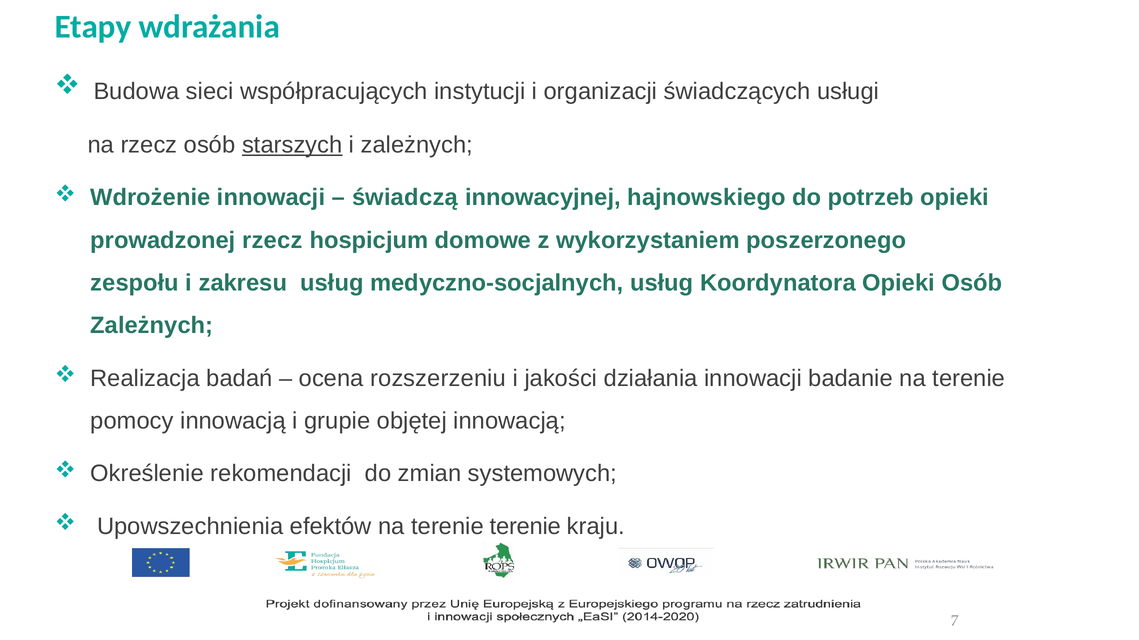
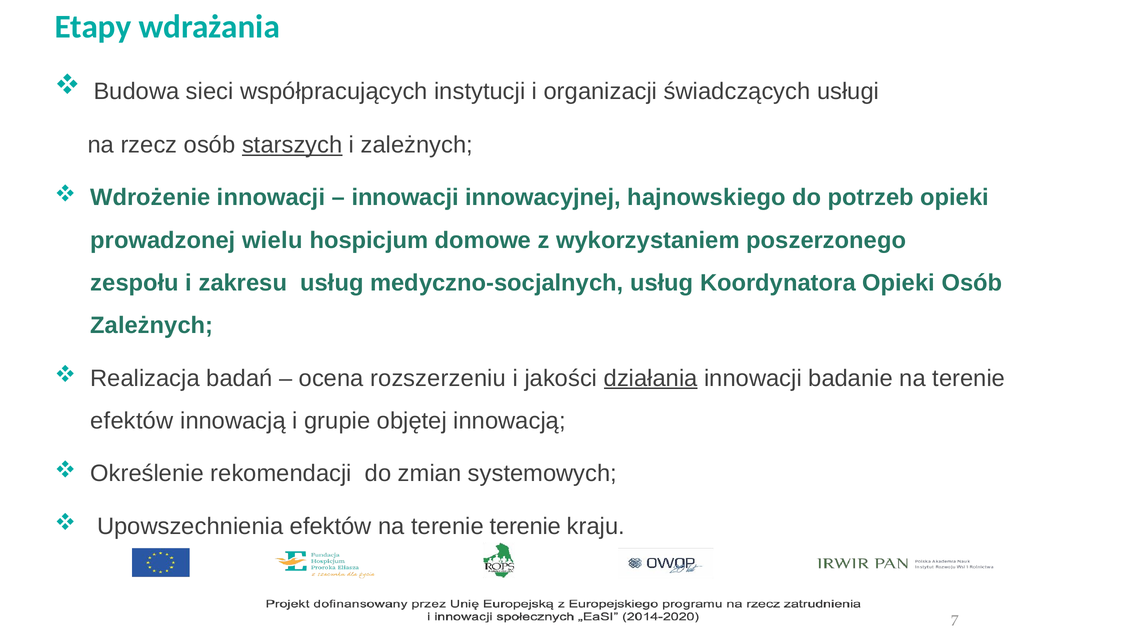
świadczą at (405, 198): świadczą -> innowacji
prowadzonej rzecz: rzecz -> wielu
działania underline: none -> present
pomocy at (132, 421): pomocy -> efektów
